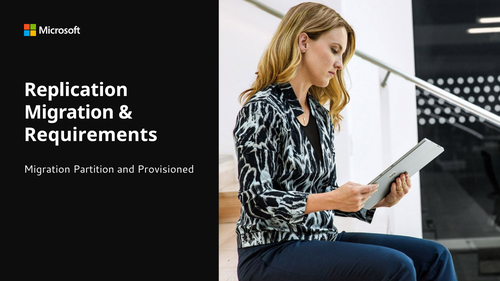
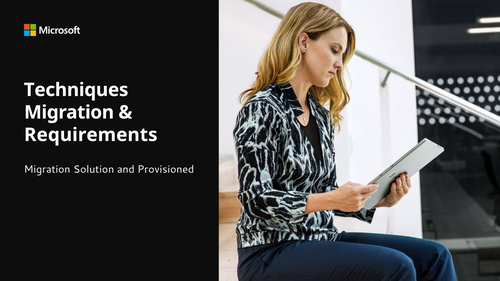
Replication: Replication -> Techniques
Partition: Partition -> Solution
